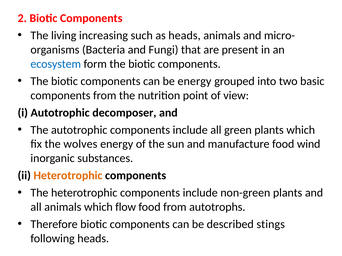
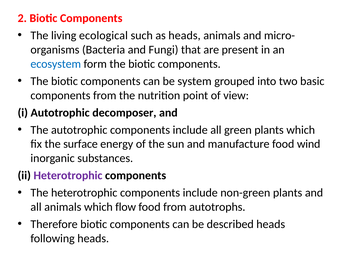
increasing: increasing -> ecological
be energy: energy -> system
wolves: wolves -> surface
Heterotrophic at (68, 176) colour: orange -> purple
described stings: stings -> heads
